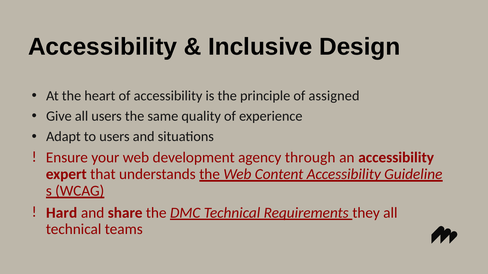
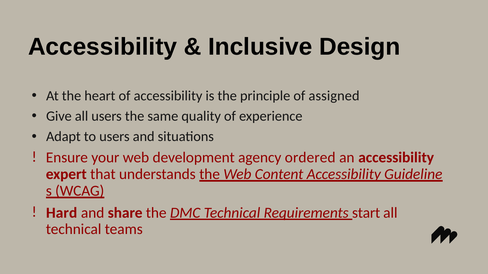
through: through -> ordered
they: they -> start
